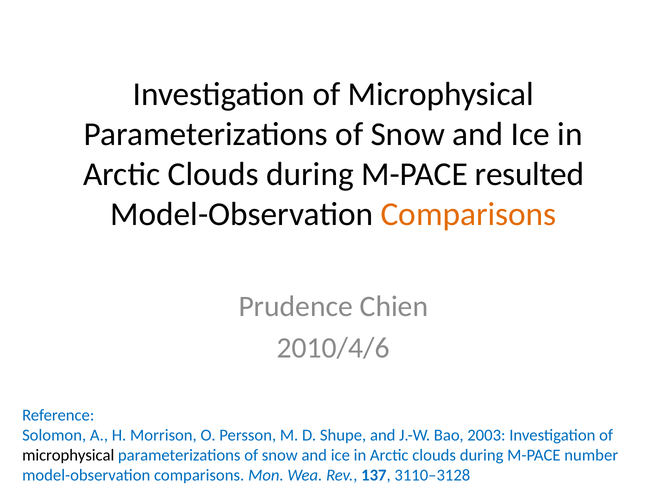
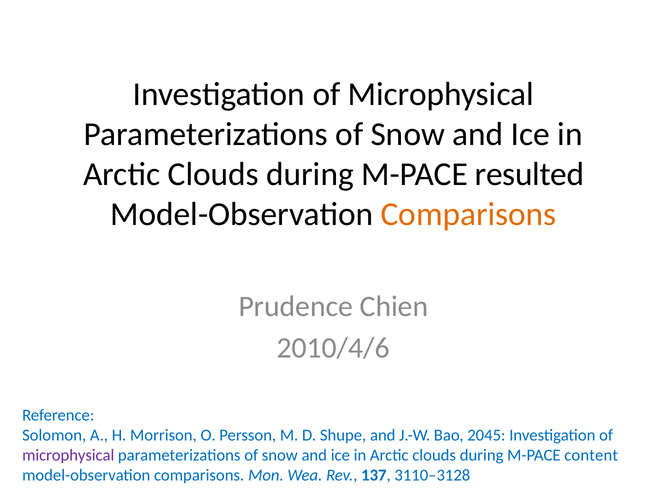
2003: 2003 -> 2045
microphysical at (68, 456) colour: black -> purple
number: number -> content
